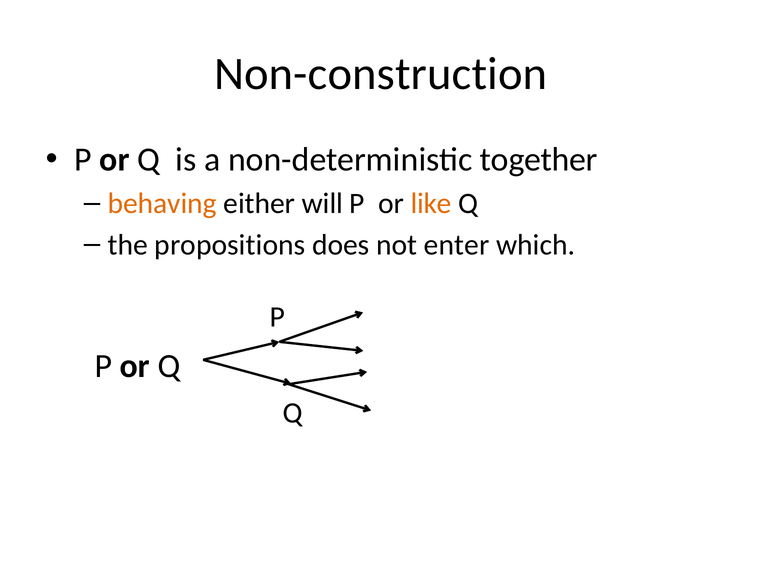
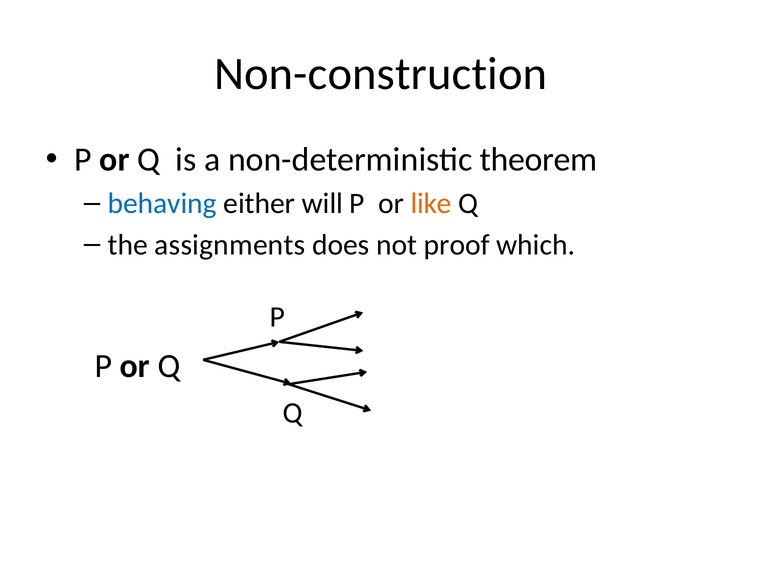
together: together -> theorem
behaving colour: orange -> blue
propositions: propositions -> assignments
enter: enter -> proof
